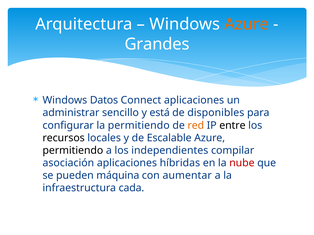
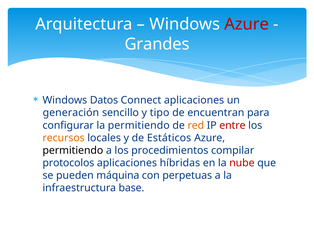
Azure at (247, 24) colour: orange -> red
administrar: administrar -> generación
está: está -> tipo
disponibles: disponibles -> encuentran
entre colour: black -> red
recursos colour: black -> orange
Escalable: Escalable -> Estáticos
independientes: independientes -> procedimientos
asociación: asociación -> protocolos
aumentar: aumentar -> perpetuas
cada: cada -> base
